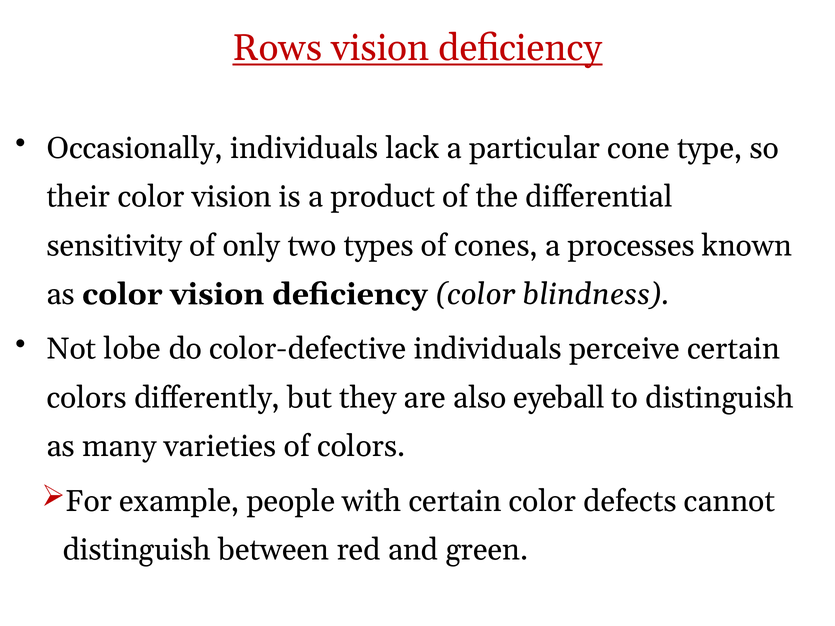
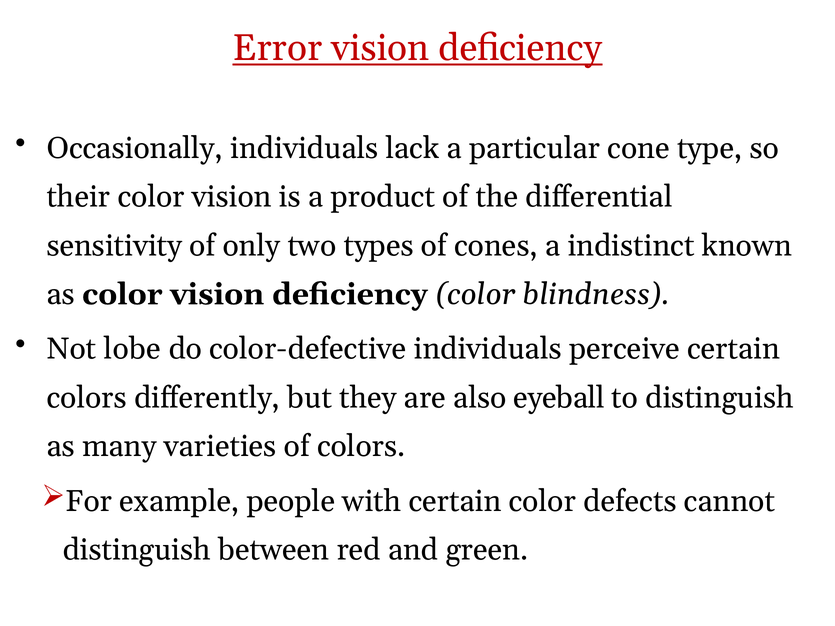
Rows: Rows -> Error
processes: processes -> indistinct
